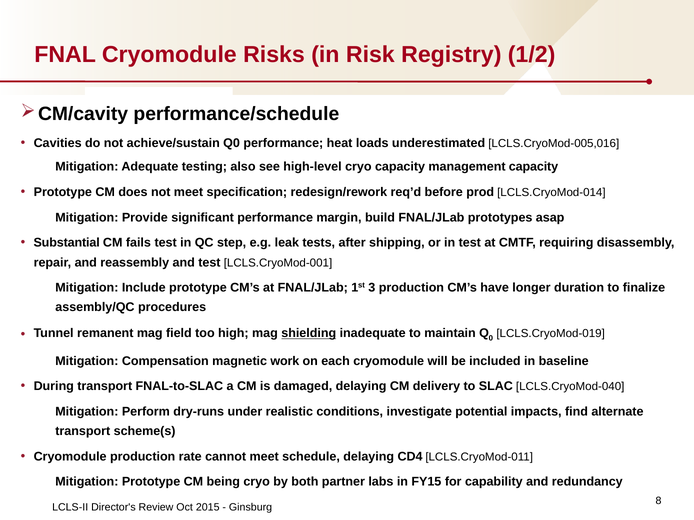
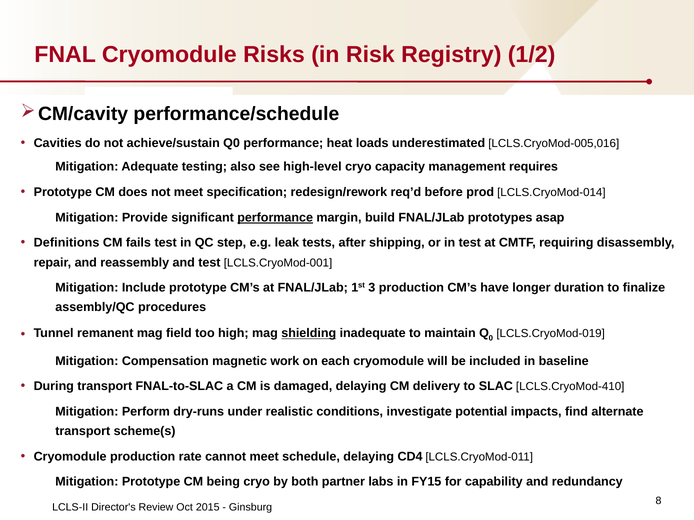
management capacity: capacity -> requires
performance at (275, 218) underline: none -> present
Substantial: Substantial -> Definitions
LCLS.CryoMod-040: LCLS.CryoMod-040 -> LCLS.CryoMod-410
